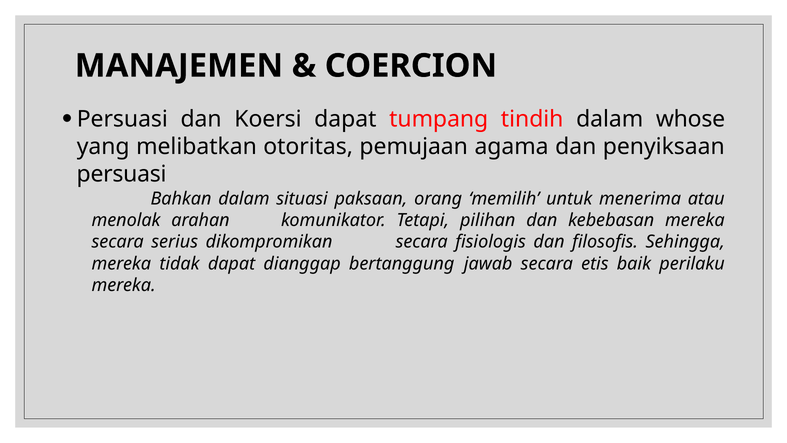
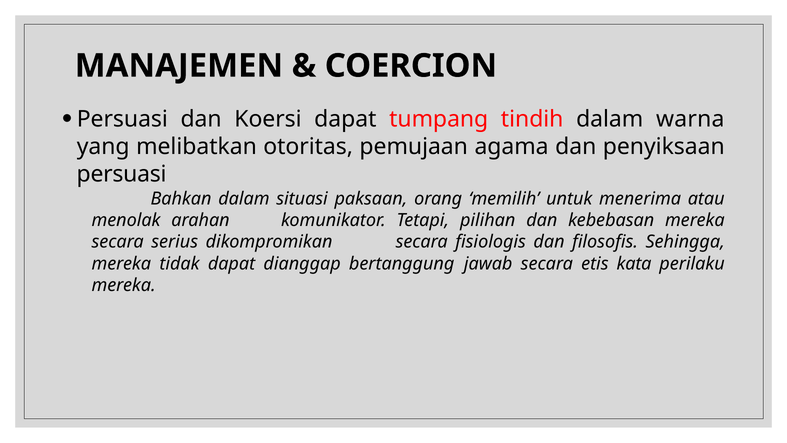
whose: whose -> warna
baik: baik -> kata
